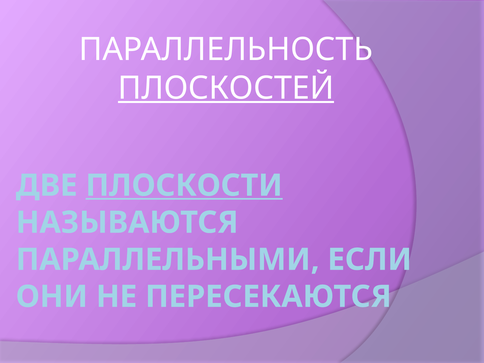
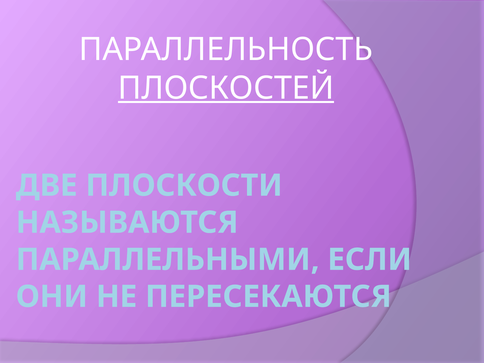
ПЛОСКОСТИ underline: present -> none
